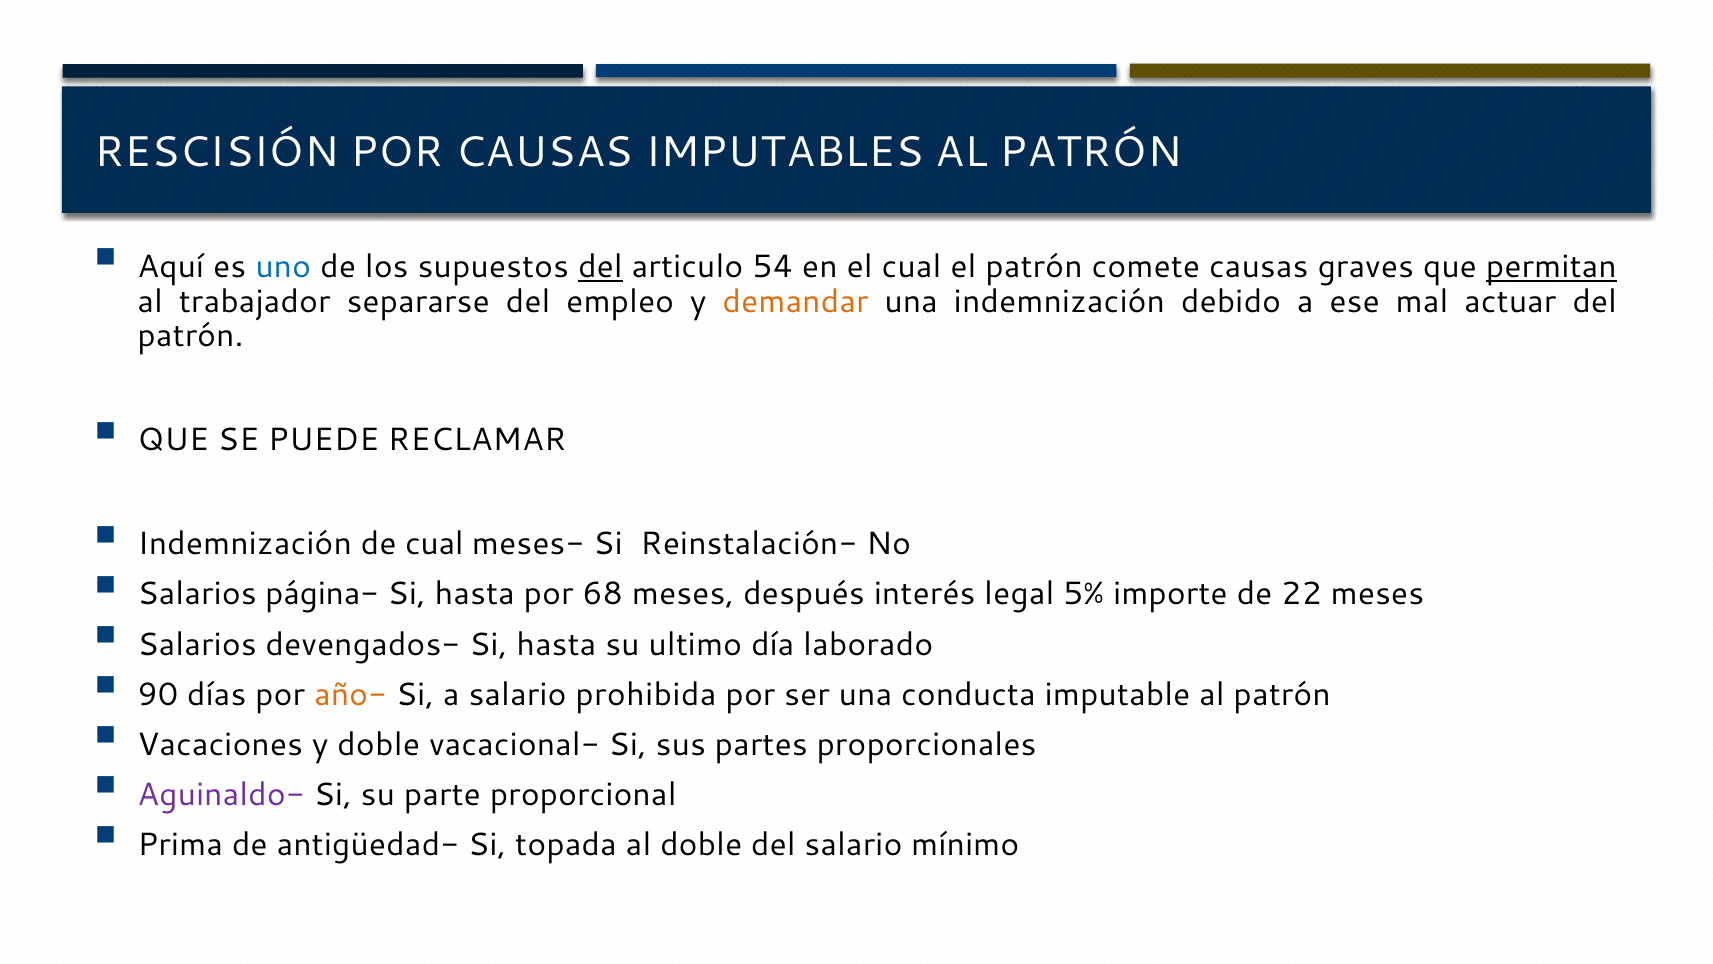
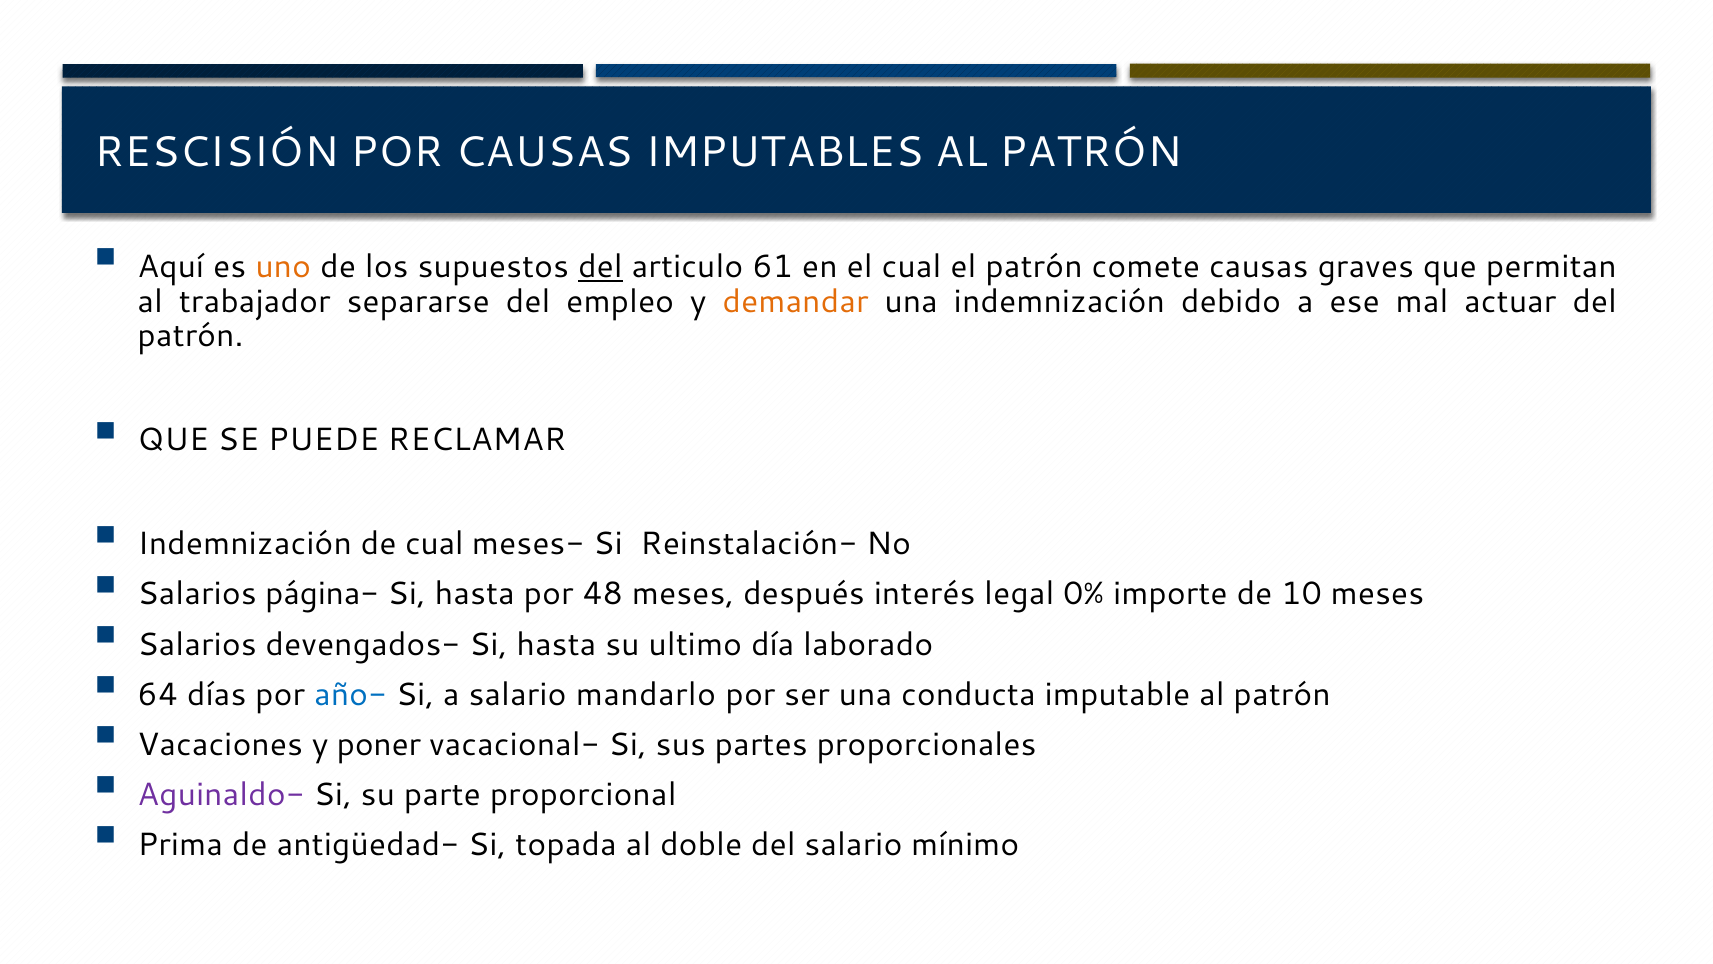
uno colour: blue -> orange
54: 54 -> 61
permitan underline: present -> none
68: 68 -> 48
5%: 5% -> 0%
22: 22 -> 10
90: 90 -> 64
año- colour: orange -> blue
prohibida: prohibida -> mandarlo
y doble: doble -> poner
